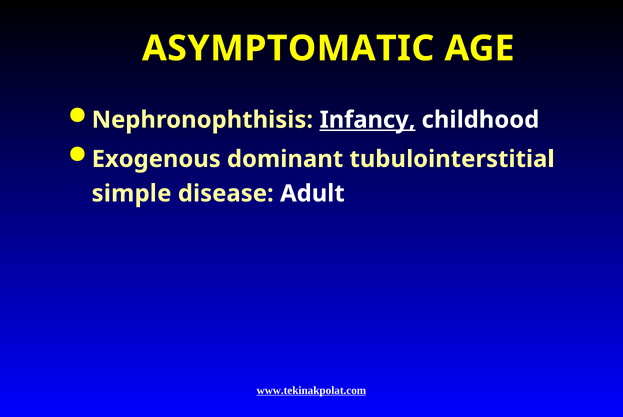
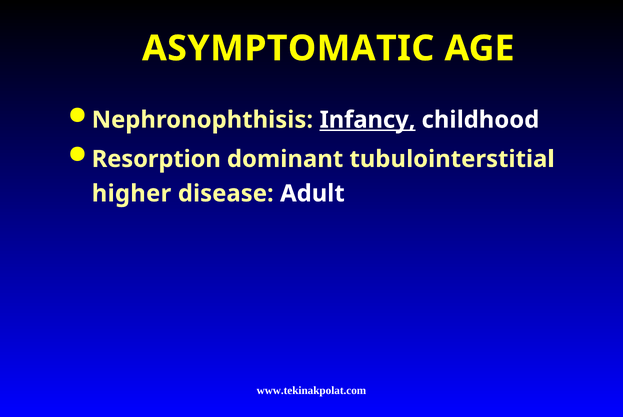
Exogenous: Exogenous -> Resorption
simple: simple -> higher
www.tekinakpolat.com underline: present -> none
